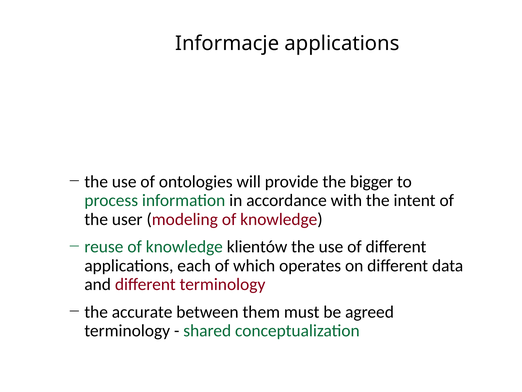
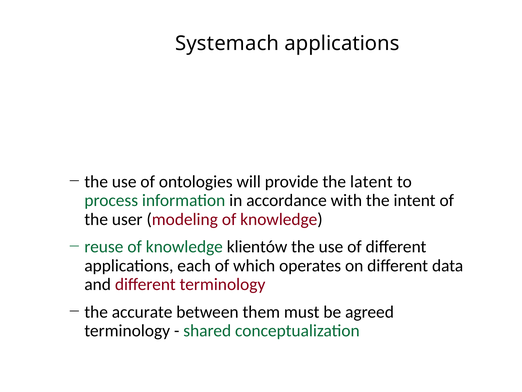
Informacje: Informacje -> Systemach
bigger: bigger -> latent
